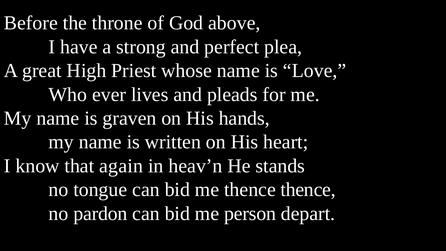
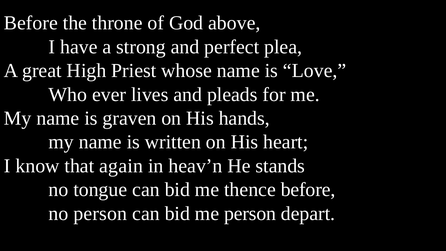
thence thence: thence -> before
no pardon: pardon -> person
